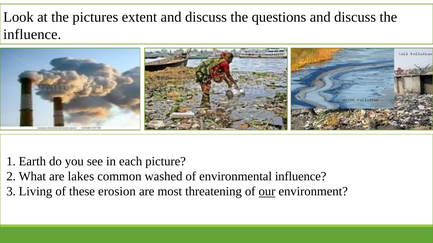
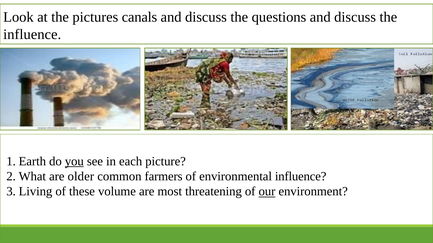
extent: extent -> canals
you underline: none -> present
lakes: lakes -> older
washed: washed -> farmers
erosion: erosion -> volume
